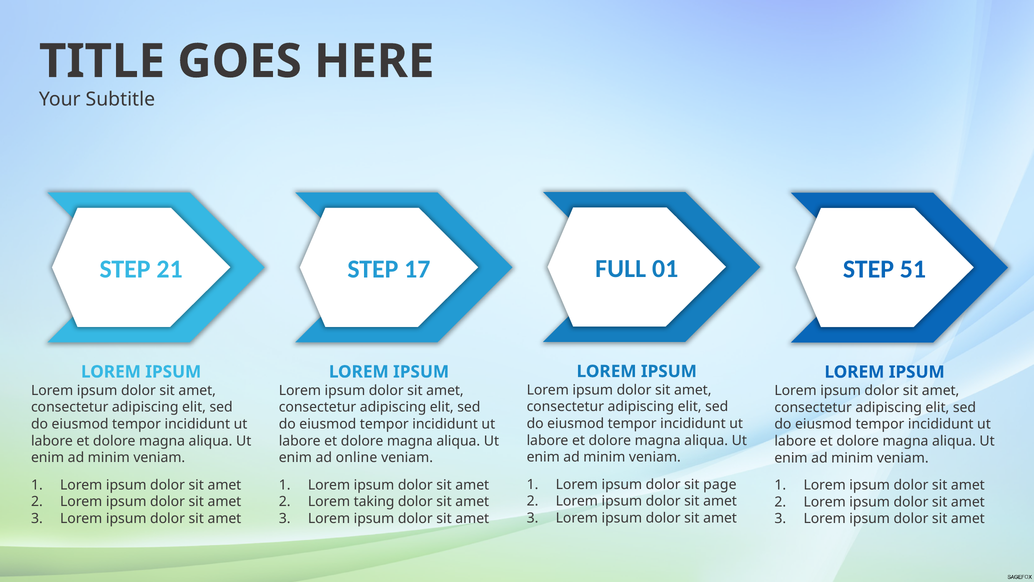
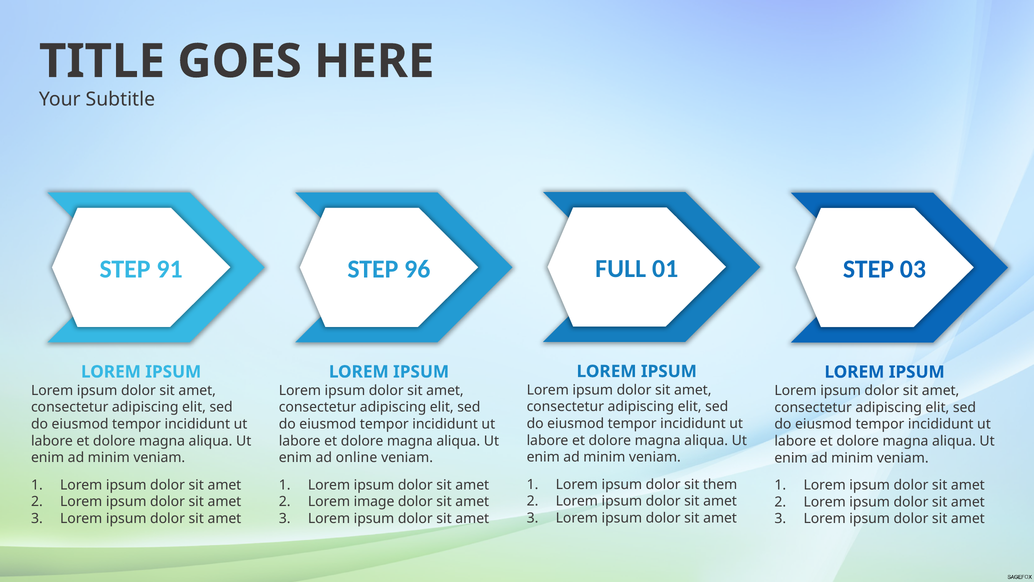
21: 21 -> 91
17: 17 -> 96
51: 51 -> 03
page: page -> them
taking: taking -> image
